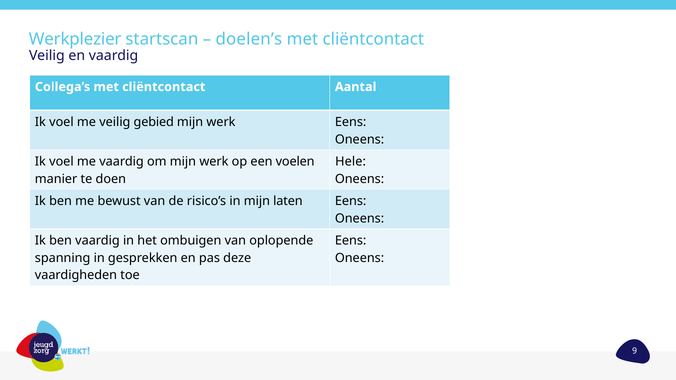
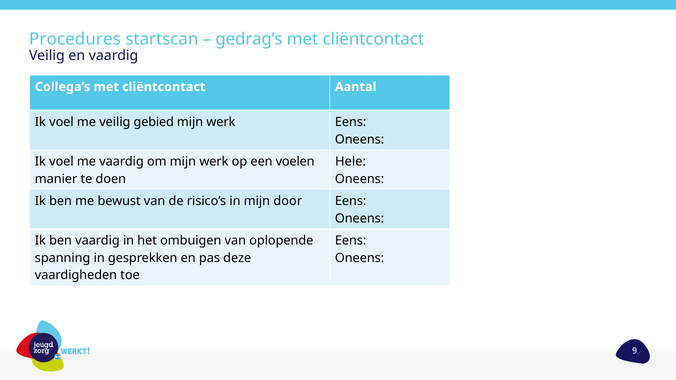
Werkplezier: Werkplezier -> Procedures
doelen’s: doelen’s -> gedrag’s
laten: laten -> door
